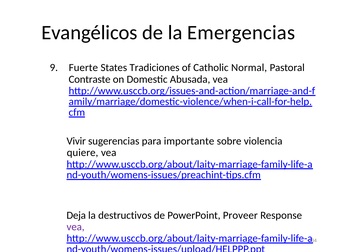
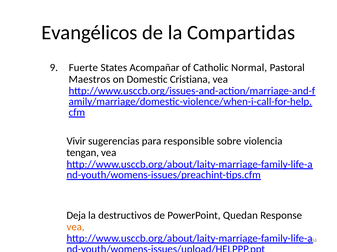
Emergencias: Emergencias -> Compartidas
Tradiciones: Tradiciones -> Acompañar
Contraste: Contraste -> Maestros
Abusada: Abusada -> Cristiana
importante: importante -> responsible
quiere: quiere -> tengan
Proveer: Proveer -> Quedan
vea at (76, 228) colour: purple -> orange
